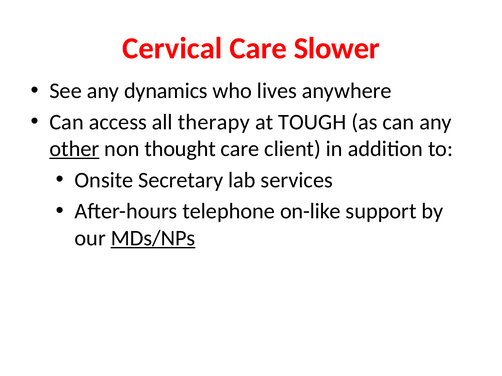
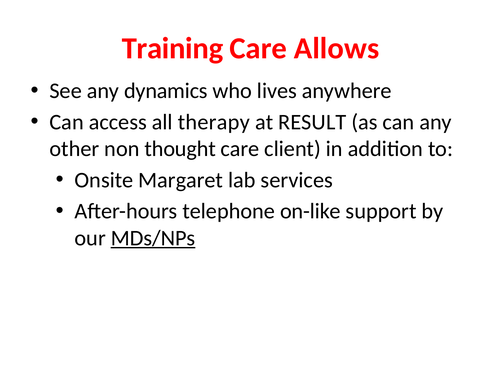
Cervical: Cervical -> Training
Slower: Slower -> Allows
TOUGH: TOUGH -> RESULT
other underline: present -> none
Secretary: Secretary -> Margaret
